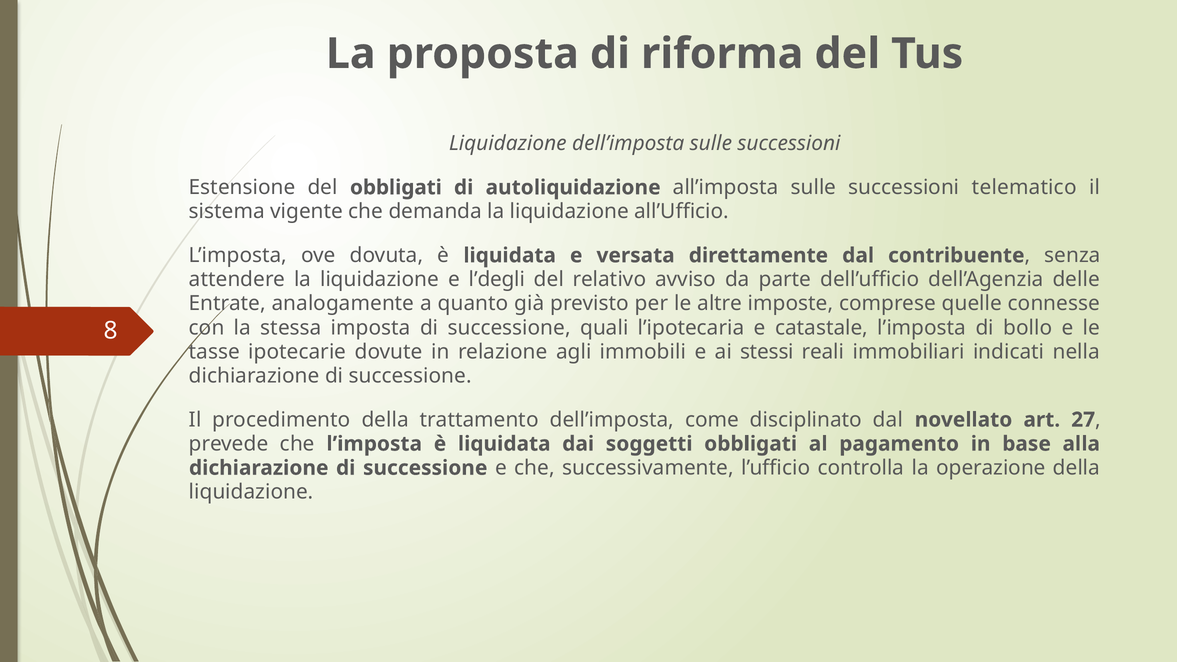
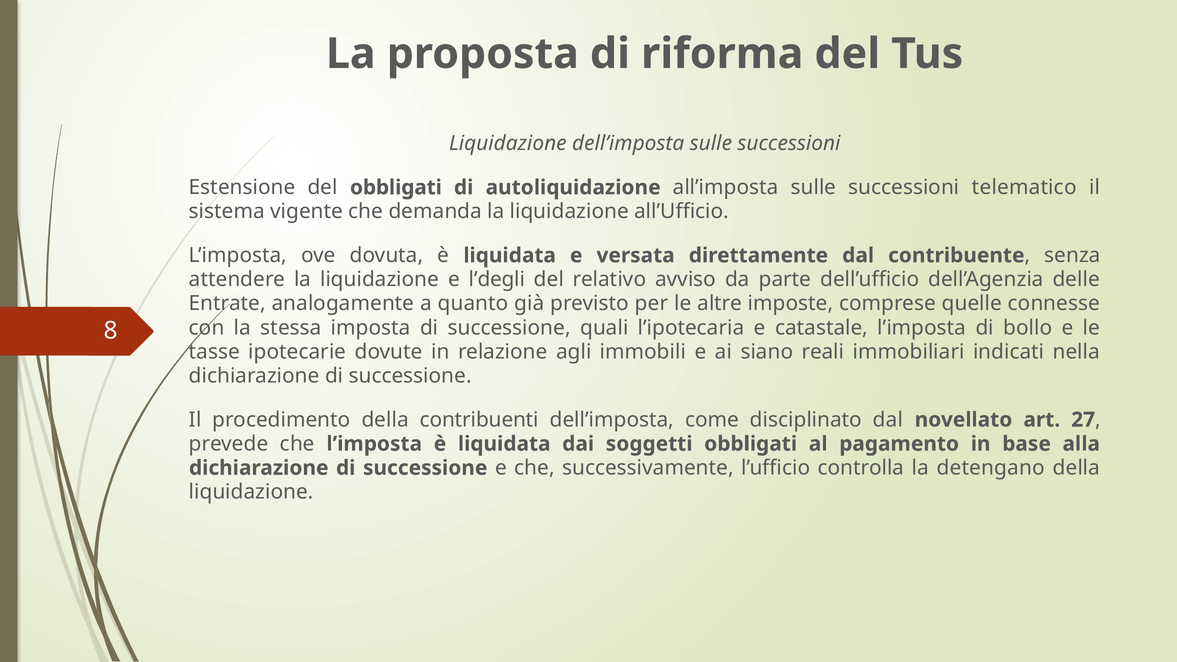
stessi: stessi -> siano
trattamento: trattamento -> contribuenti
operazione: operazione -> detengano
